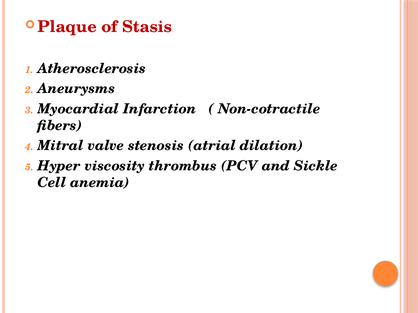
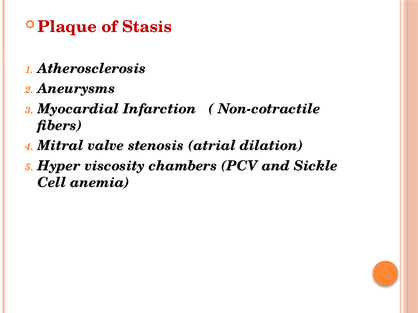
thrombus: thrombus -> chambers
